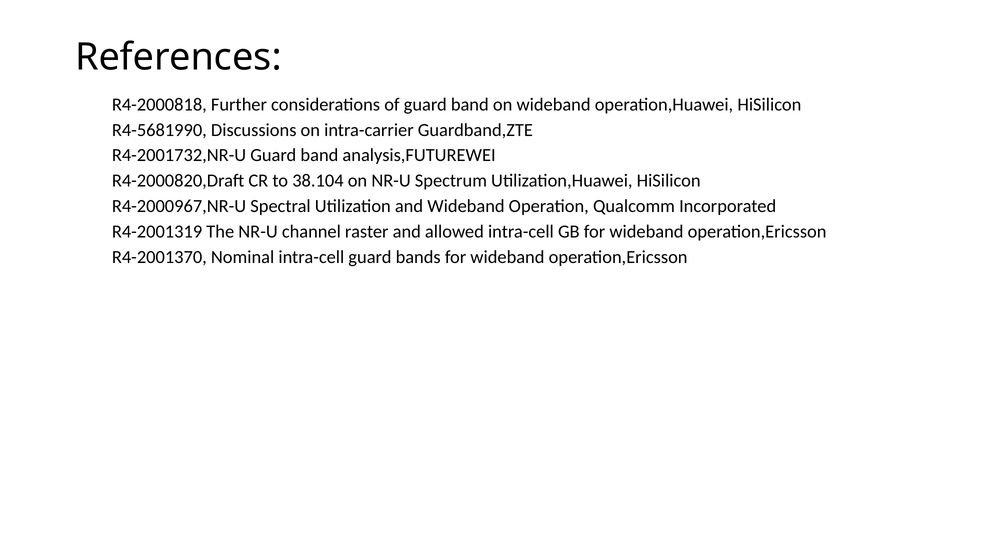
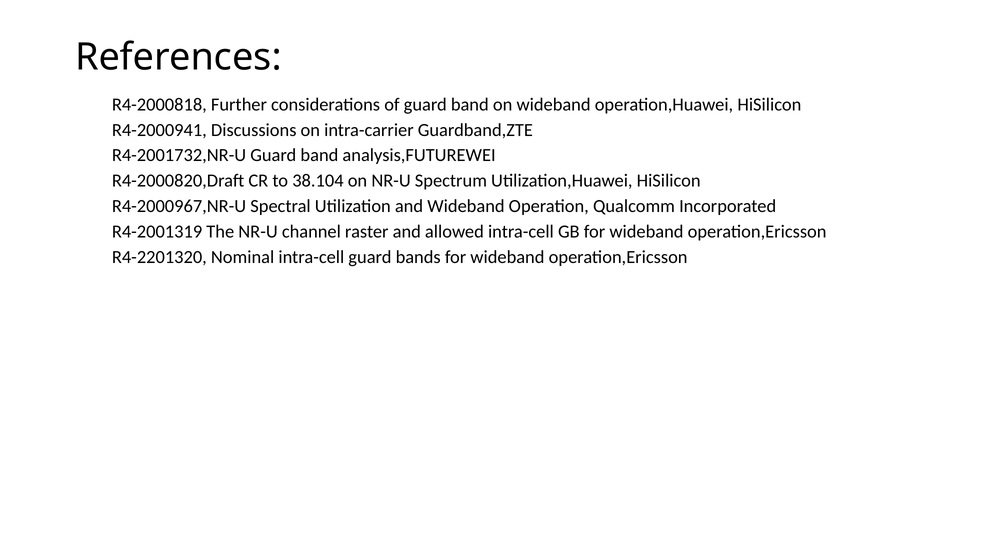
R4-5681990: R4-5681990 -> R4-2000941
R4-2001370: R4-2001370 -> R4-2201320
